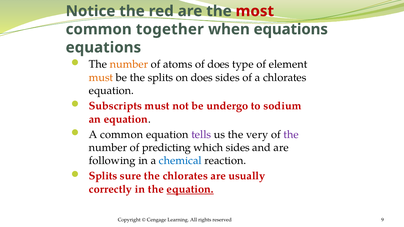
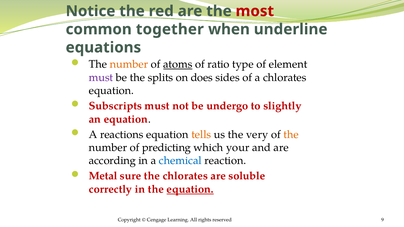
when equations: equations -> underline
atoms underline: none -> present
of does: does -> ratio
must at (101, 78) colour: orange -> purple
sodium: sodium -> slightly
A common: common -> reactions
tells colour: purple -> orange
the at (291, 135) colour: purple -> orange
which sides: sides -> your
following: following -> according
Splits at (103, 176): Splits -> Metal
usually: usually -> soluble
